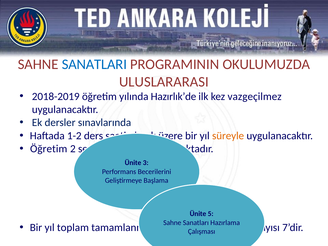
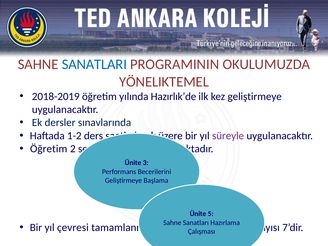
ULUSLARARASI: ULUSLARARASI -> YÖNELIKTEMEL
kez vazgeçilmez: vazgeçilmez -> geliştirmeye
süreyle colour: orange -> purple
yıl toplam: toplam -> çevresi
